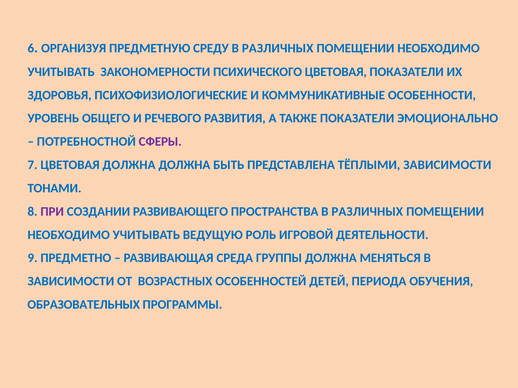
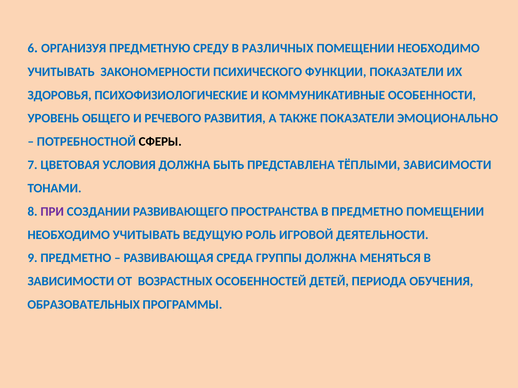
ПСИХИЧЕСКОГО ЦВЕТОВАЯ: ЦВЕТОВАЯ -> ФУНКЦИИ
СФЕРЫ colour: purple -> black
ЦВЕТОВАЯ ДОЛЖНА: ДОЛЖНА -> УСЛОВИЯ
ПРОСТРАНСТВА В РАЗЛИЧНЫХ: РАЗЛИЧНЫХ -> ПРЕДМЕТНО
